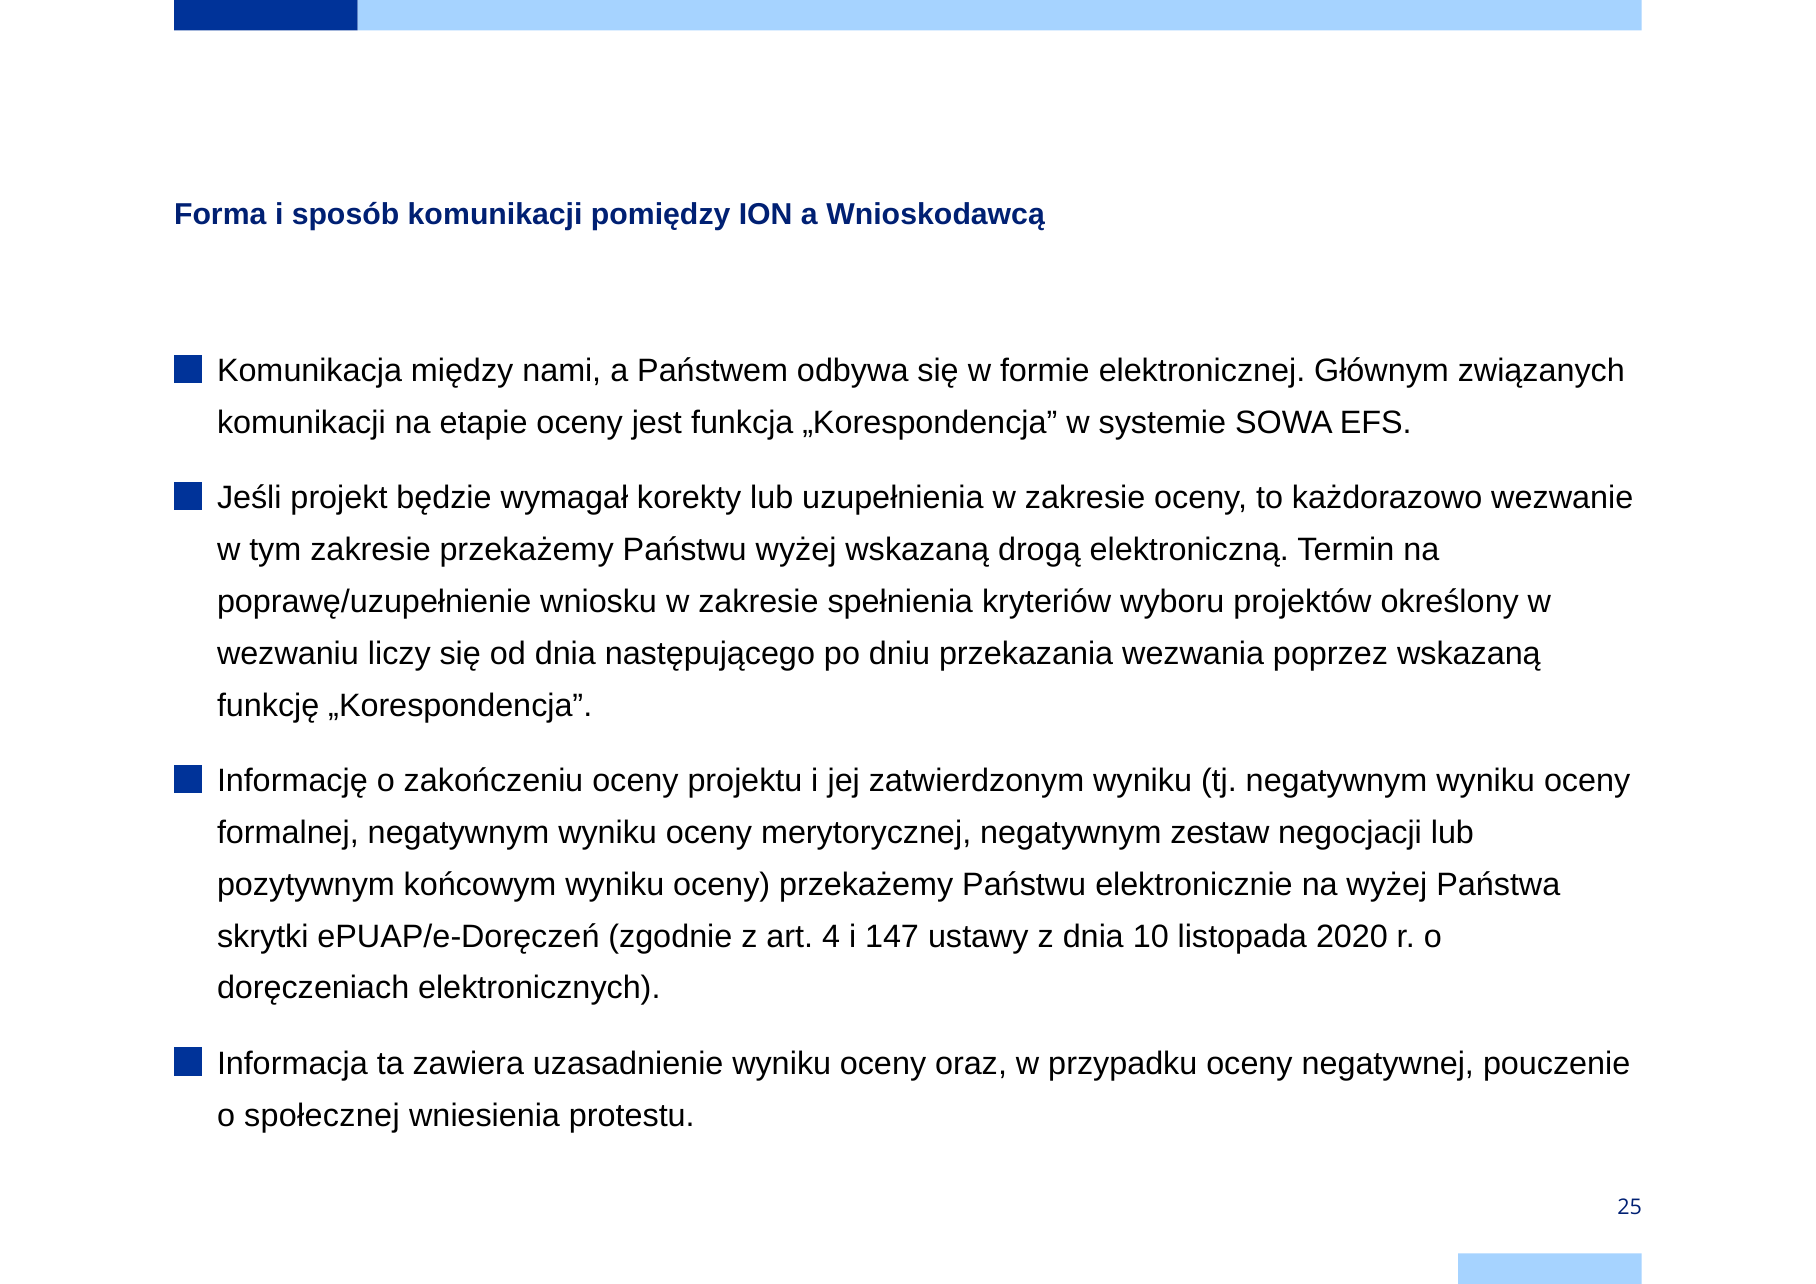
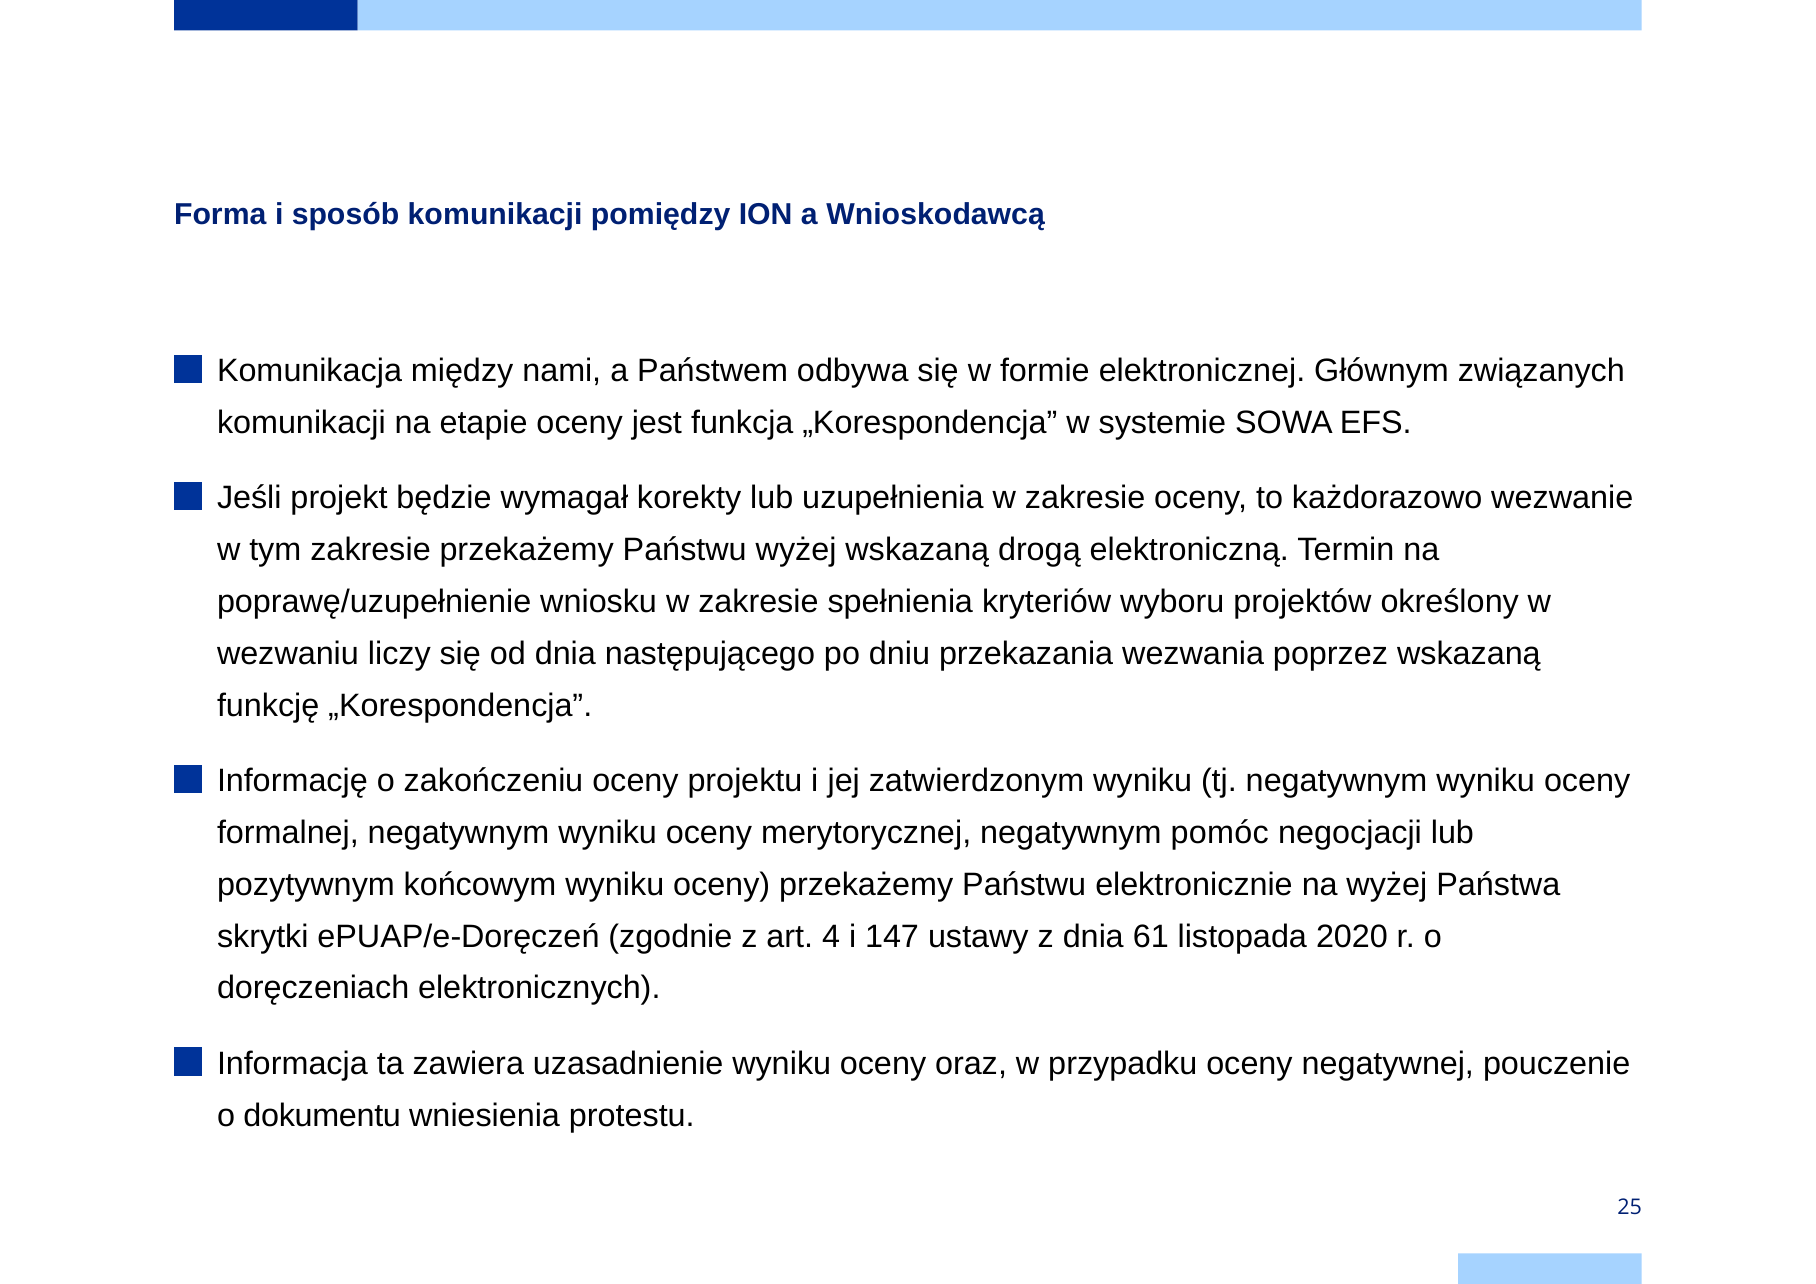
zestaw: zestaw -> pomóc
10: 10 -> 61
społecznej: społecznej -> dokumentu
